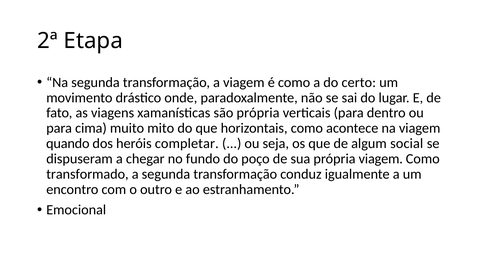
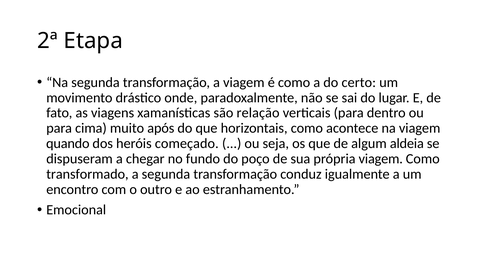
são própria: própria -> relação
mito: mito -> após
completar: completar -> começado
social: social -> aldeia
